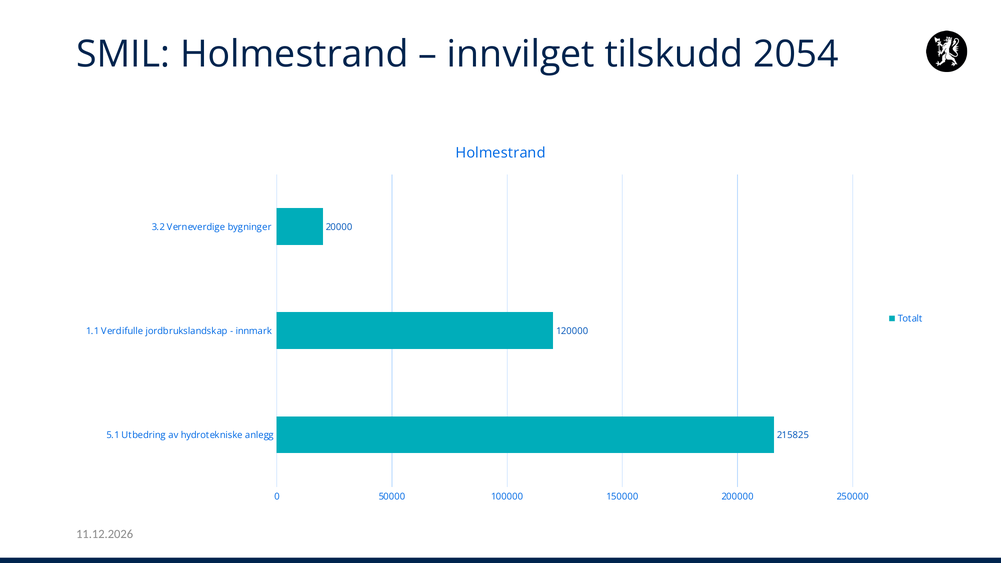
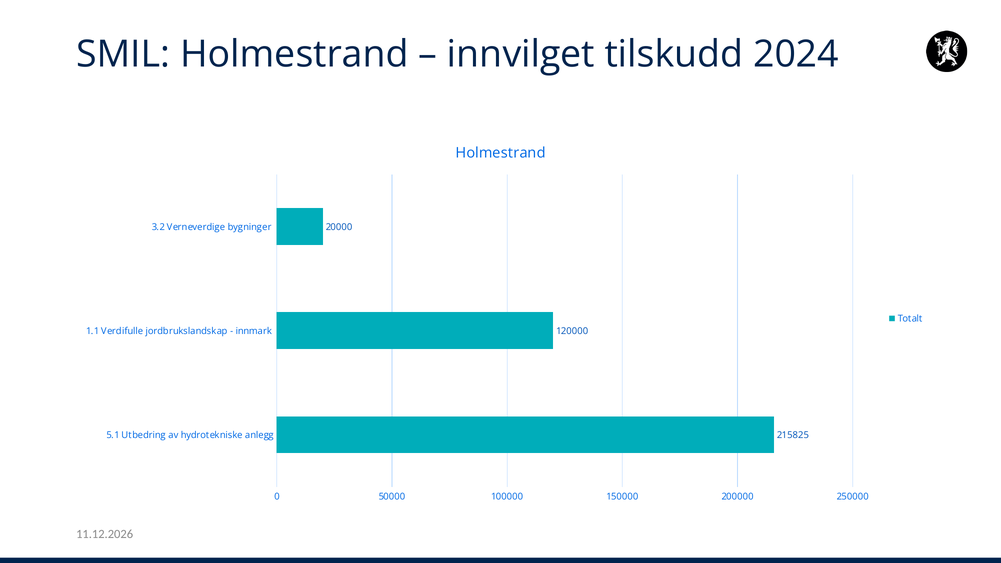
2054: 2054 -> 2024
